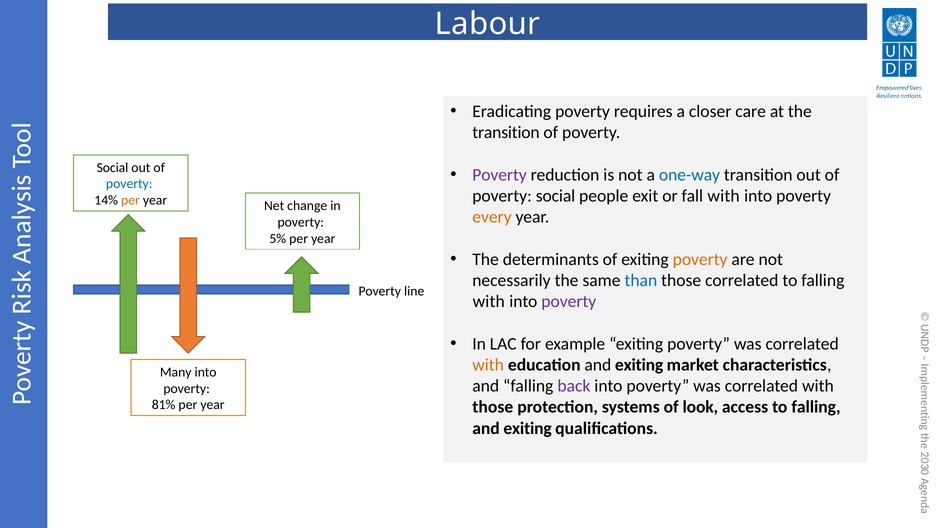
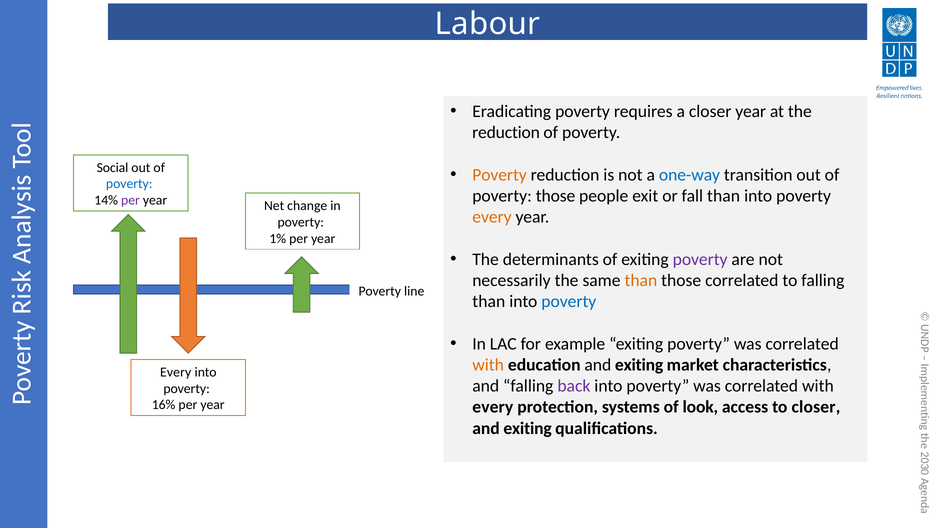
closer care: care -> year
transition at (506, 132): transition -> reduction
Poverty at (500, 175) colour: purple -> orange
poverty social: social -> those
fall with: with -> than
per at (130, 200) colour: orange -> purple
5%: 5% -> 1%
poverty at (700, 259) colour: orange -> purple
than at (641, 280) colour: blue -> orange
with at (489, 301): with -> than
poverty at (569, 301) colour: purple -> blue
Many at (176, 372): Many -> Every
81%: 81% -> 16%
those at (493, 407): those -> every
access to falling: falling -> closer
